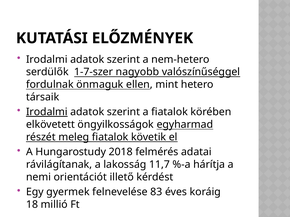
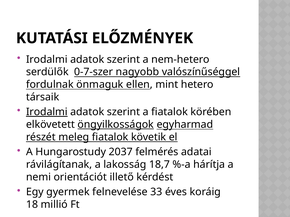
1-7-szer: 1-7-szer -> 0-7-szer
öngyilkosságok underline: none -> present
2018: 2018 -> 2037
11,7: 11,7 -> 18,7
83: 83 -> 33
